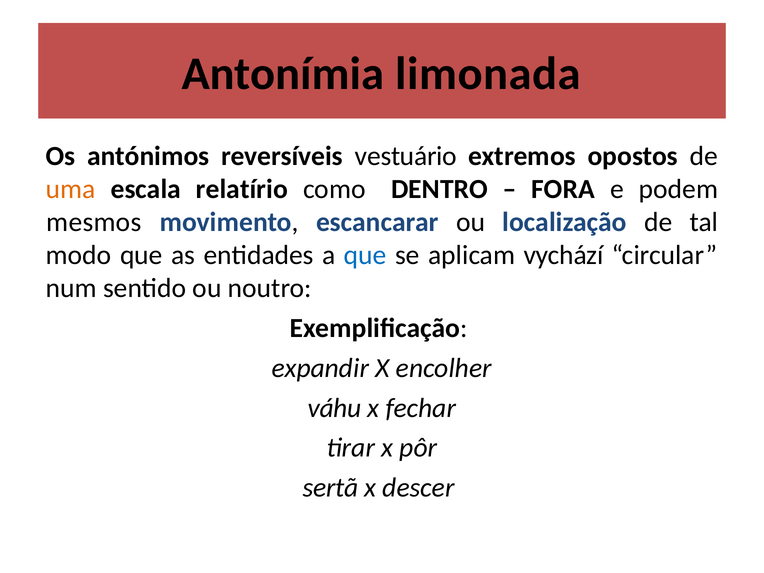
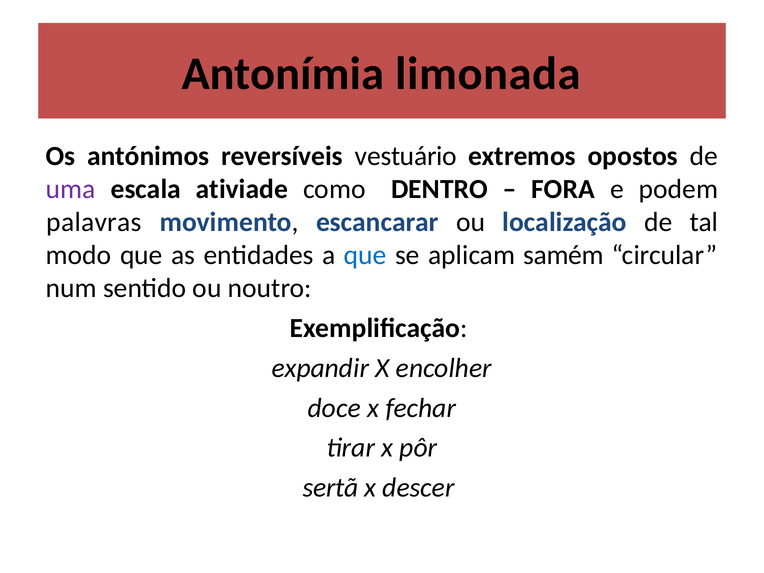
uma colour: orange -> purple
relatírio: relatírio -> ativiade
mesmos: mesmos -> palavras
vychází: vychází -> samém
váhu: váhu -> doce
